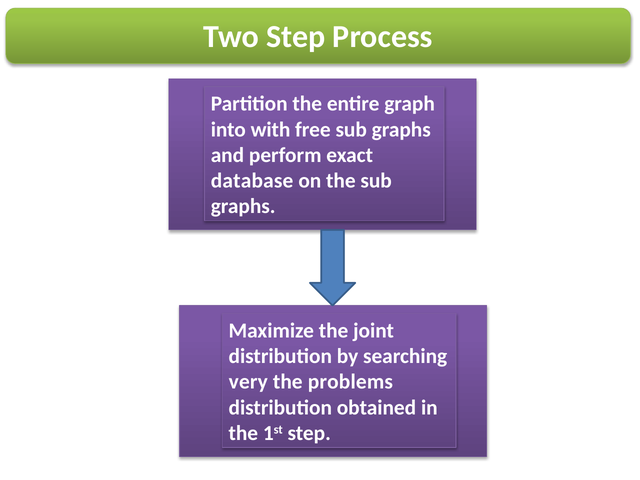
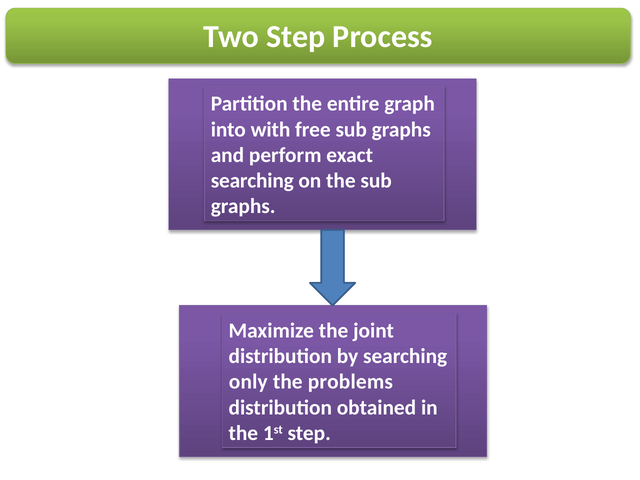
database at (252, 181): database -> searching
very: very -> only
